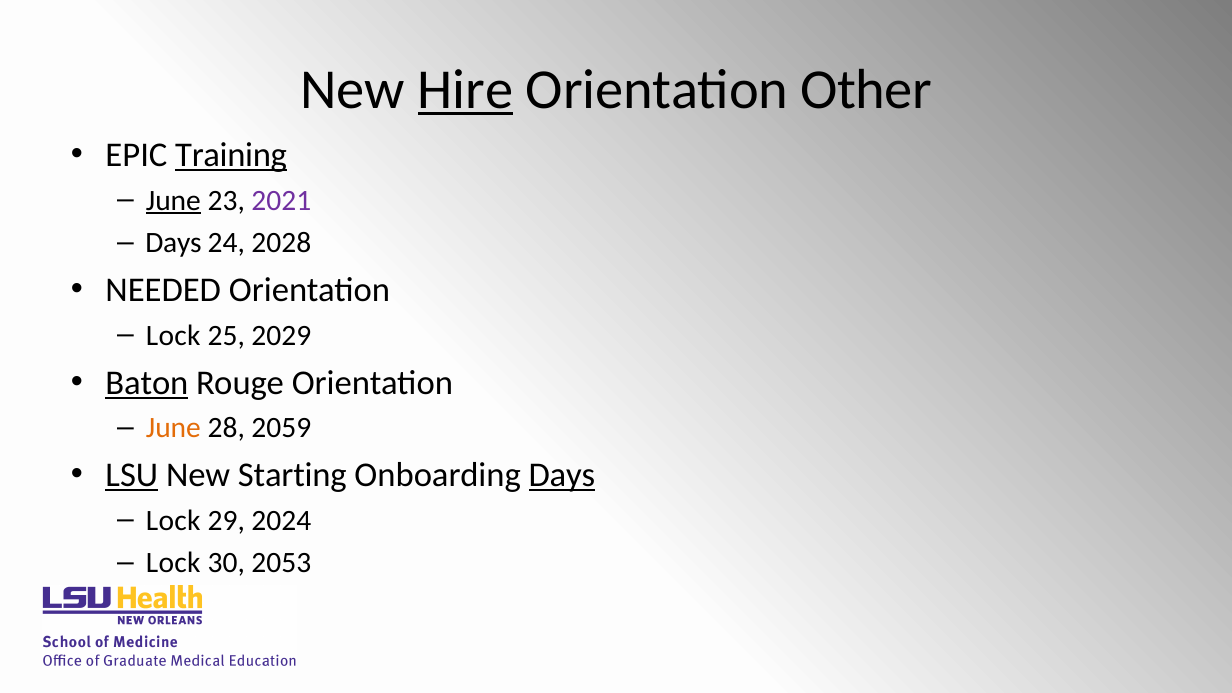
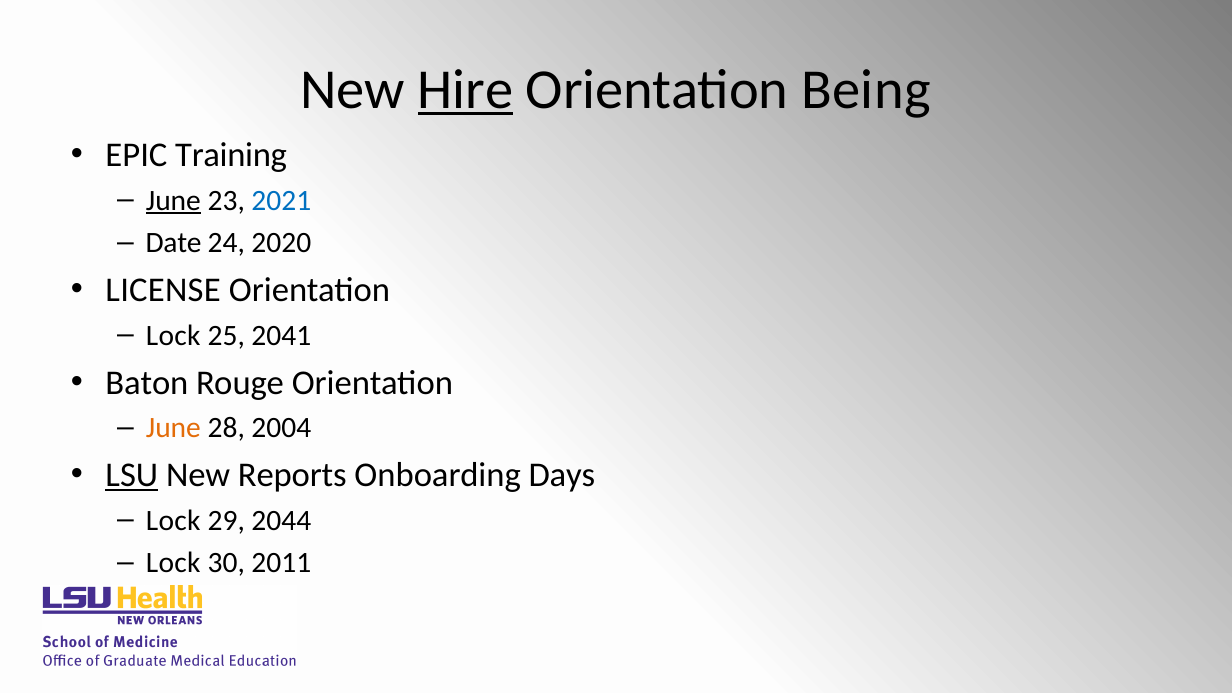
Other: Other -> Being
Training underline: present -> none
2021 colour: purple -> blue
Days at (174, 243): Days -> Date
2028: 2028 -> 2020
NEEDED: NEEDED -> LICENSE
2029: 2029 -> 2041
Baton underline: present -> none
2059: 2059 -> 2004
Starting: Starting -> Reports
Days at (562, 475) underline: present -> none
2024: 2024 -> 2044
2053: 2053 -> 2011
